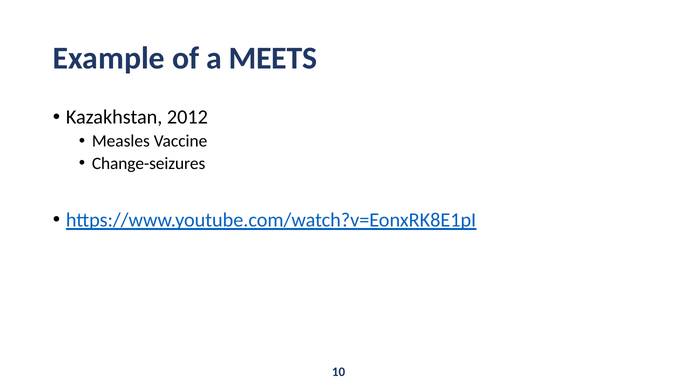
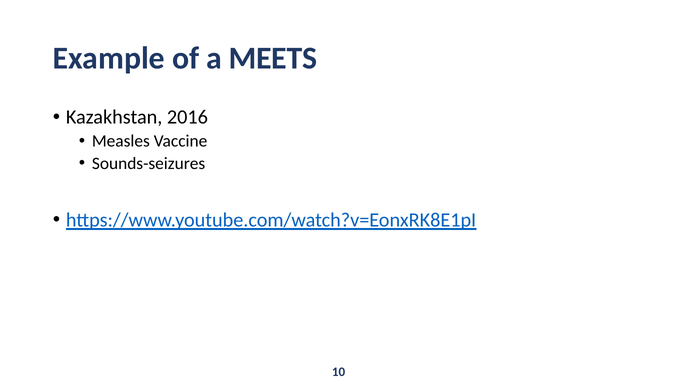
2012: 2012 -> 2016
Change-seizures: Change-seizures -> Sounds-seizures
